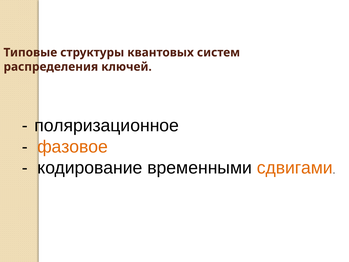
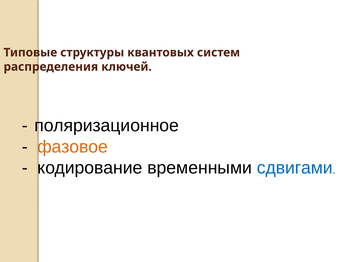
сдвигами colour: orange -> blue
